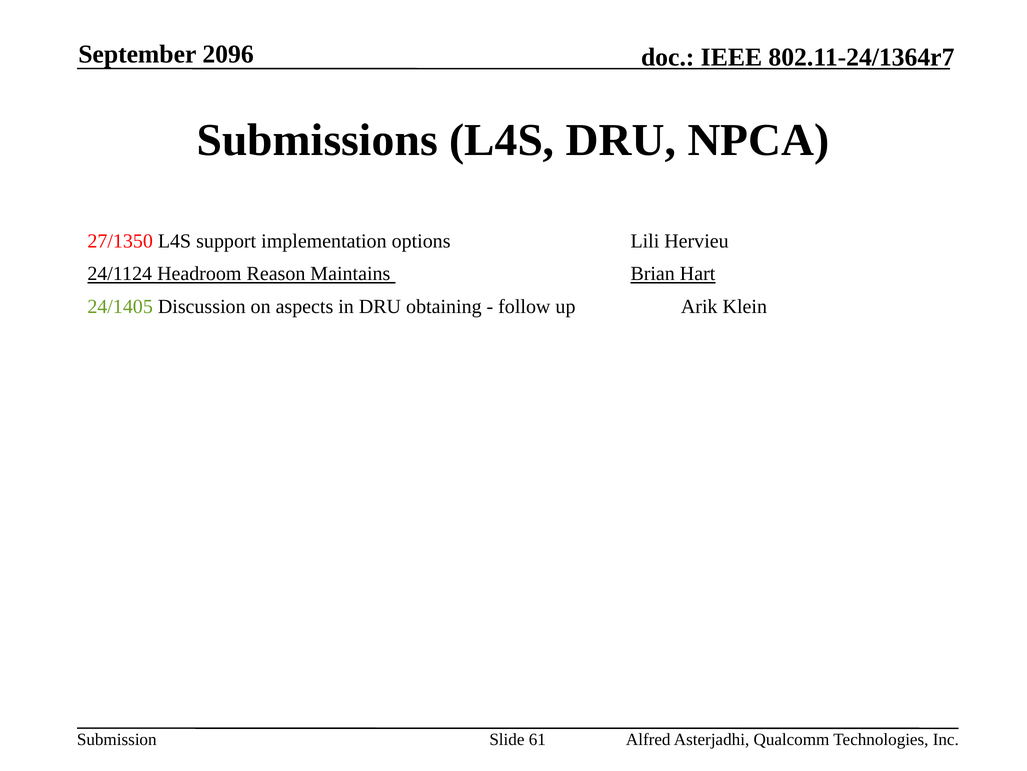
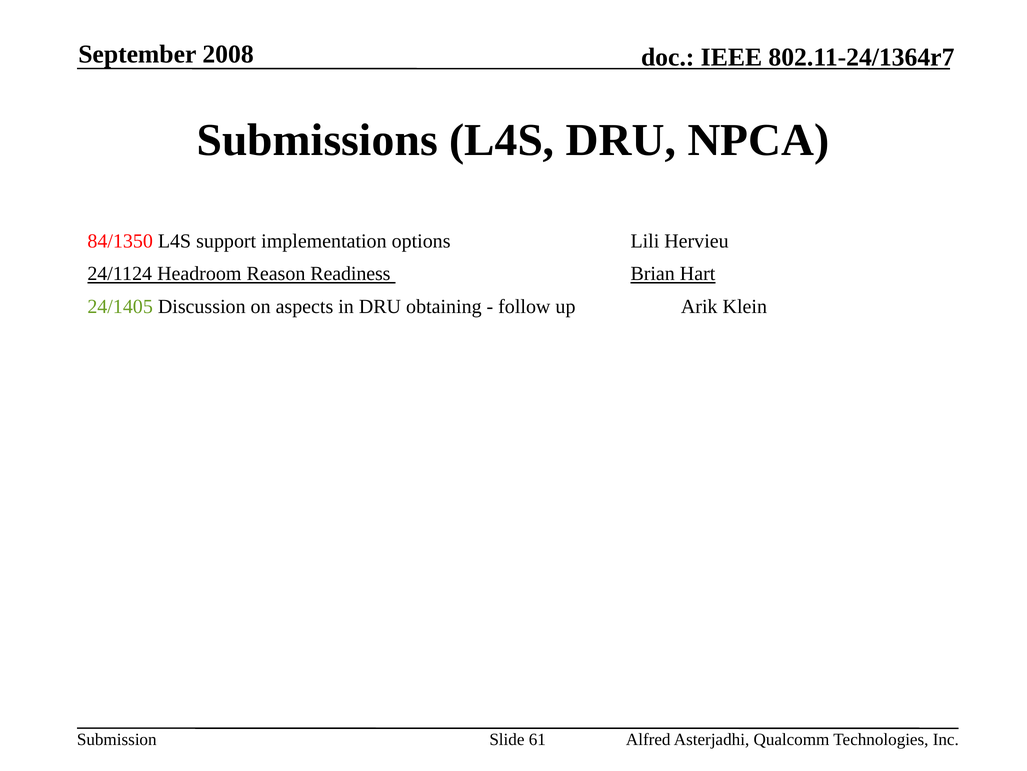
2096: 2096 -> 2008
27/1350: 27/1350 -> 84/1350
Maintains: Maintains -> Readiness
